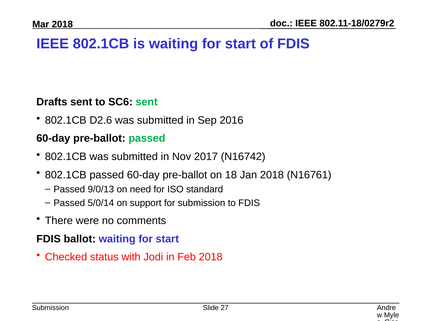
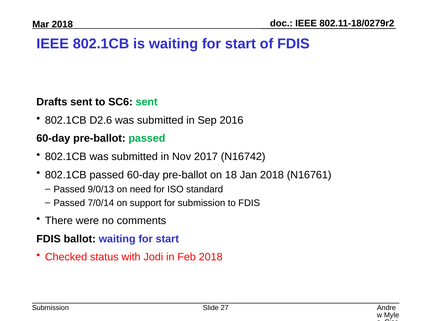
5/0/14: 5/0/14 -> 7/0/14
